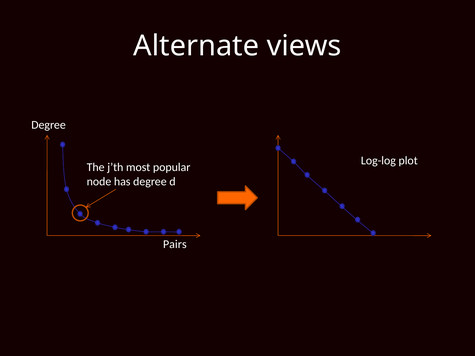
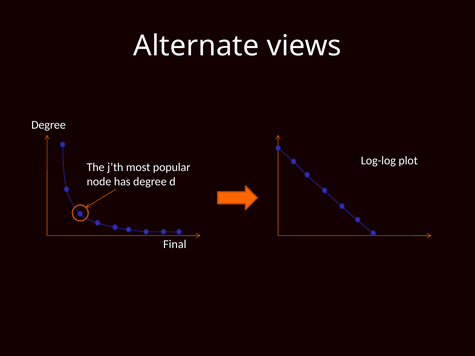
Pairs: Pairs -> Final
